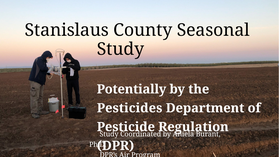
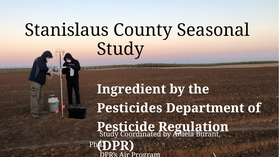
Potentially: Potentially -> Ingredient
